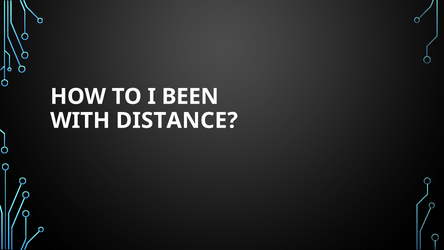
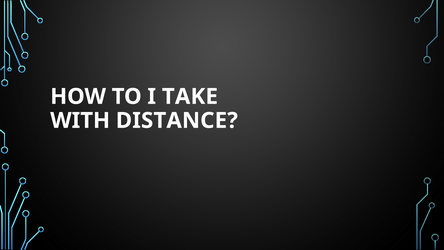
BEEN: BEEN -> TAKE
